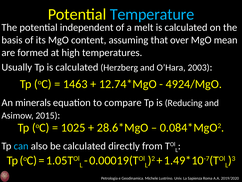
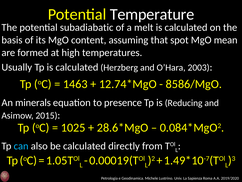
Temperature colour: light blue -> white
independent: independent -> subadiabatic
over: over -> spot
4924/MgO: 4924/MgO -> 8586/MgO
compare: compare -> presence
